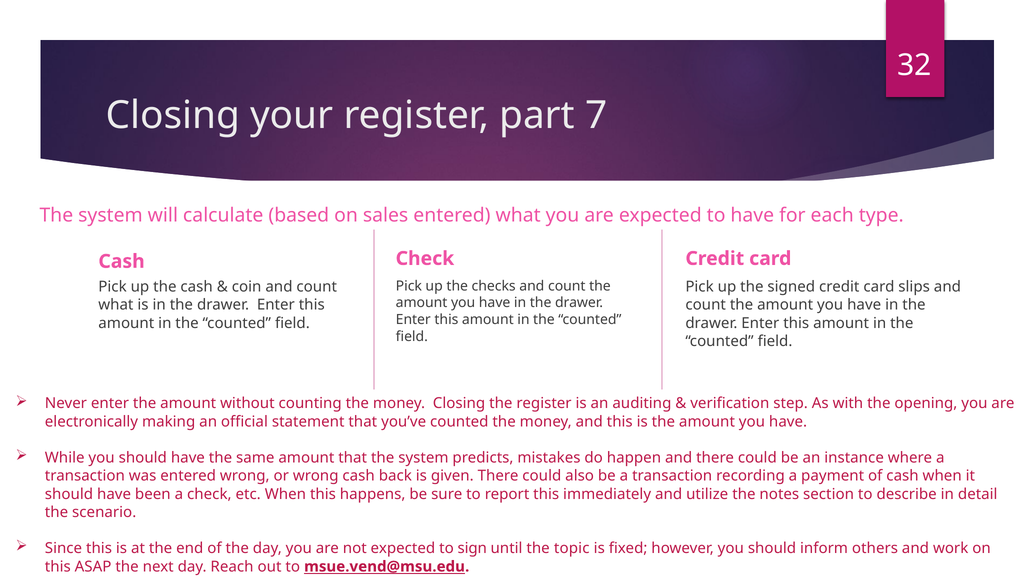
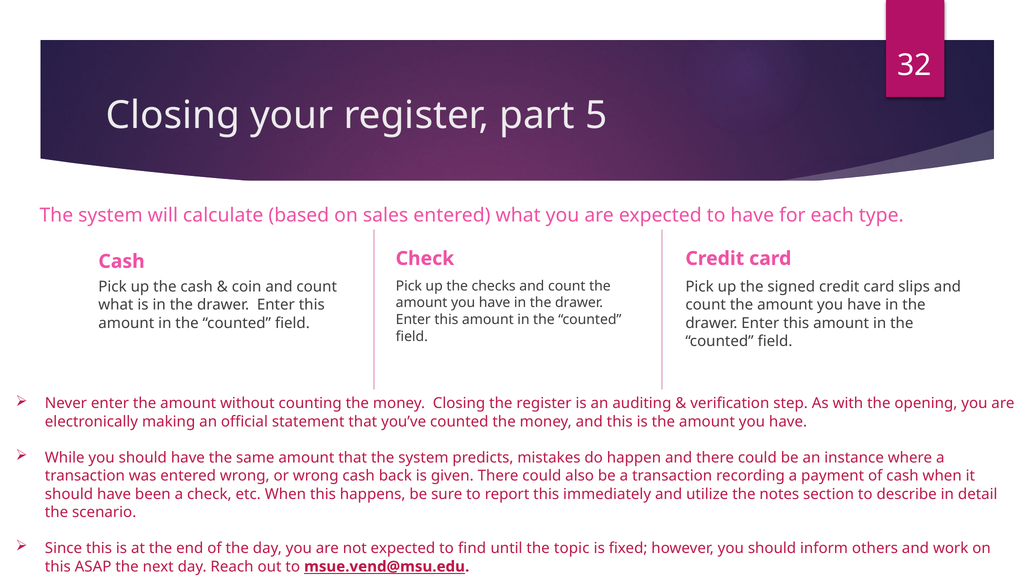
7: 7 -> 5
sign: sign -> find
